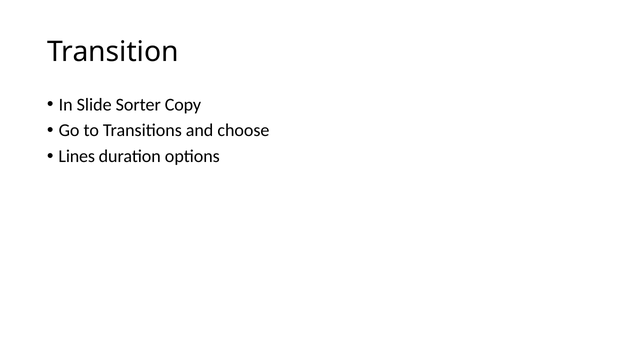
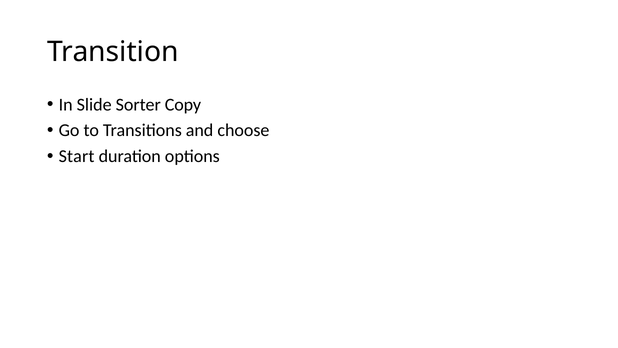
Lines: Lines -> Start
